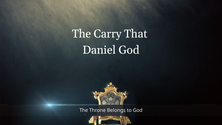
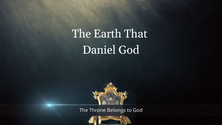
Carry: Carry -> Earth
